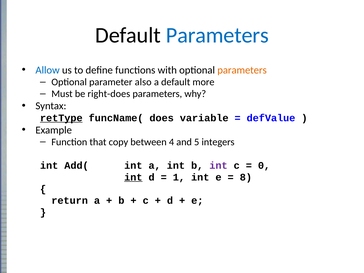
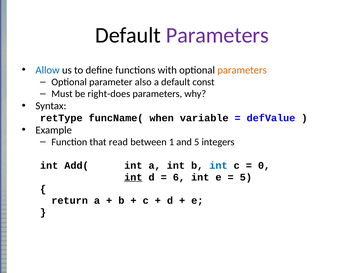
Parameters at (217, 35) colour: blue -> purple
more: more -> const
retType underline: present -> none
does: does -> when
copy: copy -> read
4: 4 -> 1
int at (218, 165) colour: purple -> blue
1: 1 -> 6
8 at (246, 177): 8 -> 5
